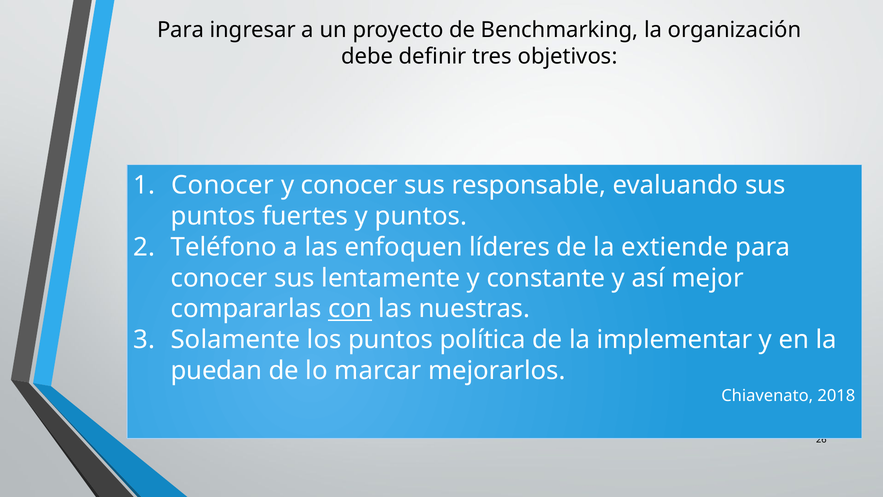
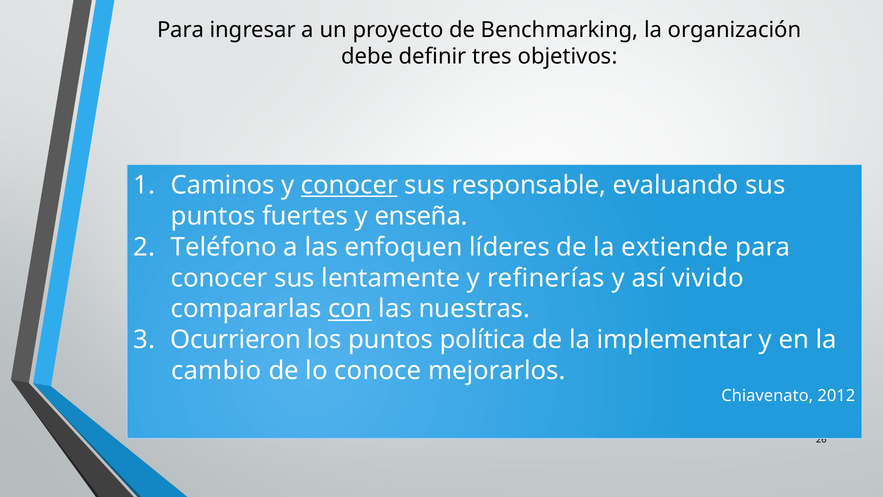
Conocer at (222, 185): Conocer -> Caminos
conocer at (349, 185) underline: none -> present
y puntos: puntos -> enseña
constante: constante -> refinerías
mejor: mejor -> vivido
Solamente: Solamente -> Ocurrieron
puedan: puedan -> cambio
marcar: marcar -> conoce
2018: 2018 -> 2012
